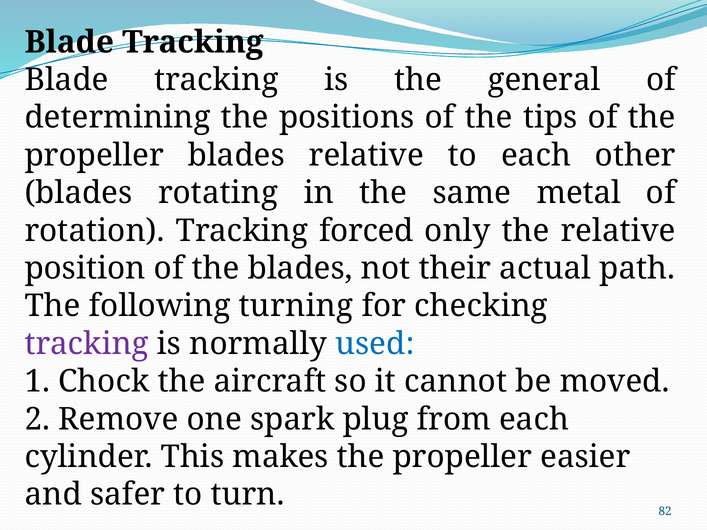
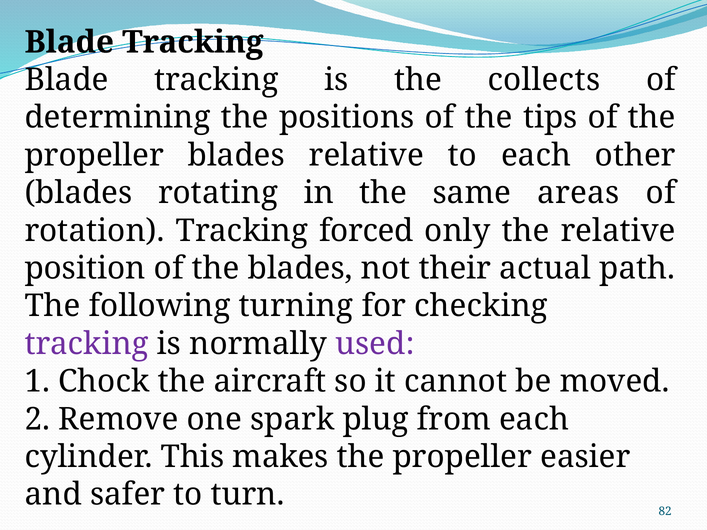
general: general -> collects
metal: metal -> areas
used colour: blue -> purple
